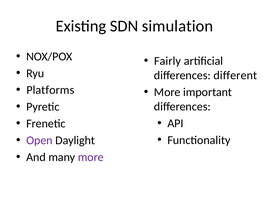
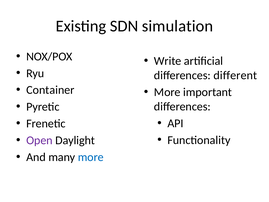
Fairly: Fairly -> Write
Platforms: Platforms -> Container
more at (91, 157) colour: purple -> blue
